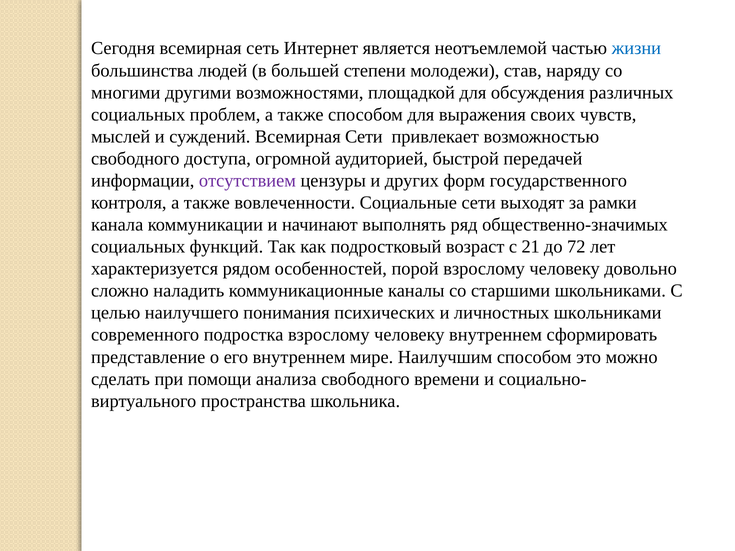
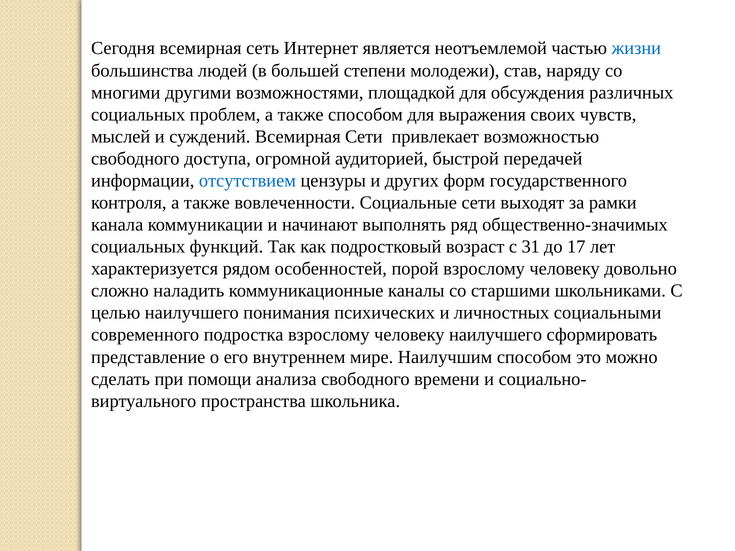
отсутствием colour: purple -> blue
21: 21 -> 31
72: 72 -> 17
личностных школьниками: школьниками -> социальными
человеку внутреннем: внутреннем -> наилучшего
